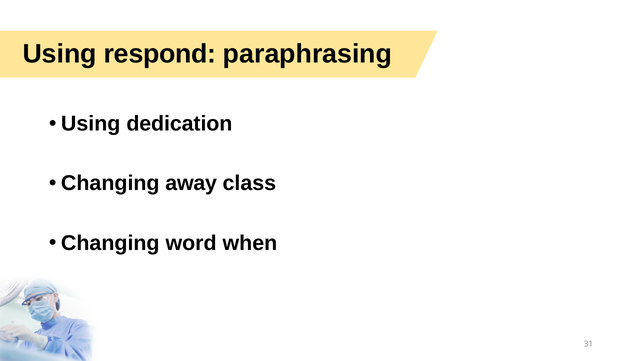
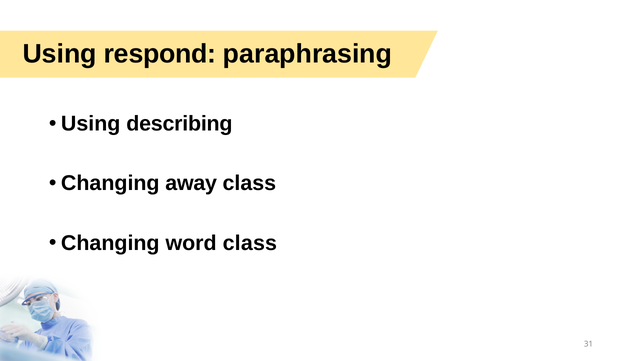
dedication: dedication -> describing
word when: when -> class
